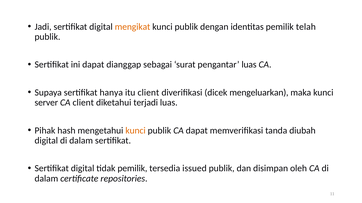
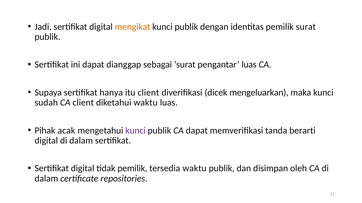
pemilik telah: telah -> surat
server: server -> sudah
diketahui terjadi: terjadi -> waktu
hash: hash -> acak
kunci at (136, 131) colour: orange -> purple
diubah: diubah -> berarti
tersedia issued: issued -> waktu
